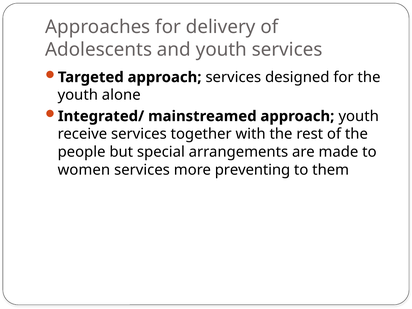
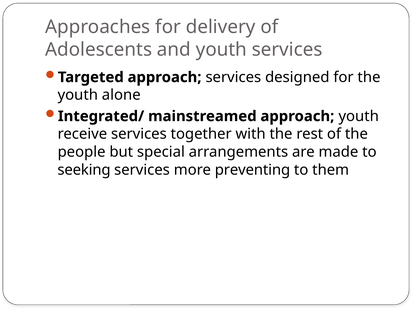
women: women -> seeking
